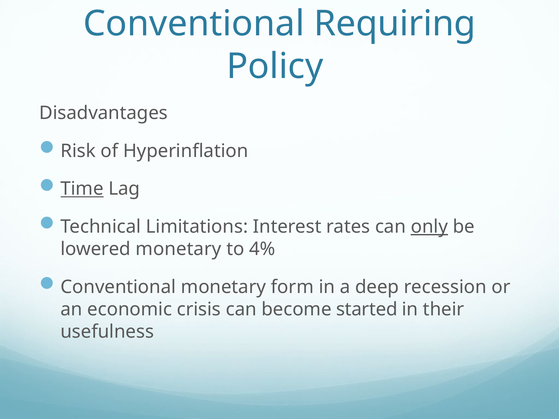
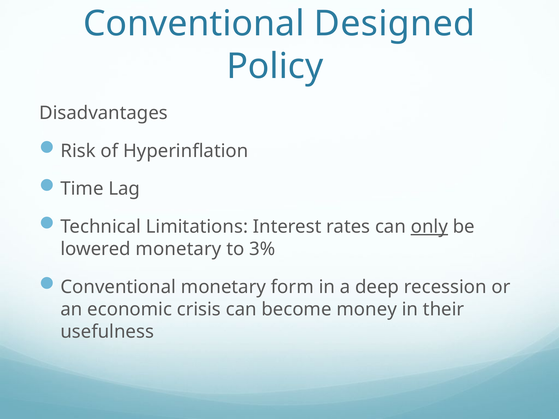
Requiring: Requiring -> Designed
Time underline: present -> none
4%: 4% -> 3%
started: started -> money
